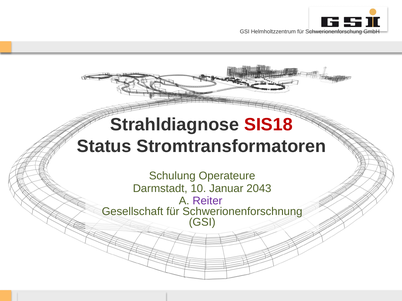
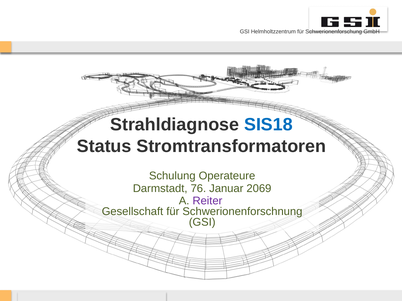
SIS18 colour: red -> blue
10: 10 -> 76
2043: 2043 -> 2069
